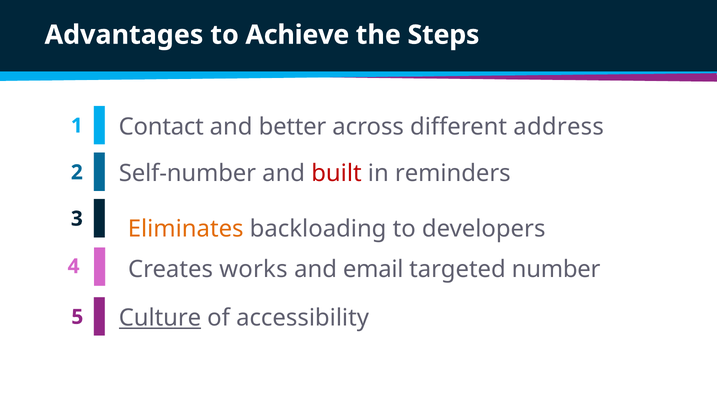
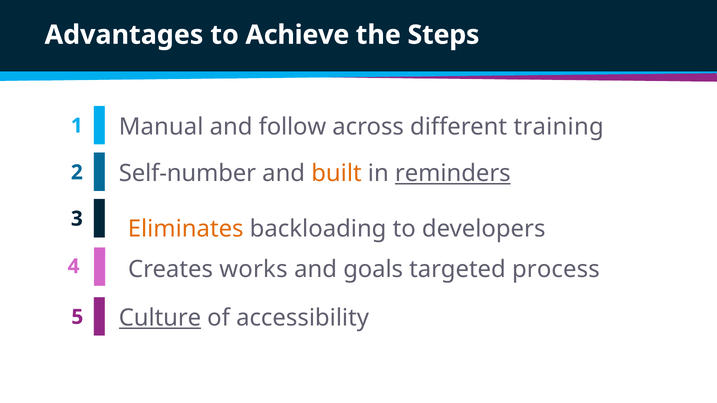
Contact: Contact -> Manual
better: better -> follow
address: address -> training
built colour: red -> orange
reminders underline: none -> present
email: email -> goals
number: number -> process
